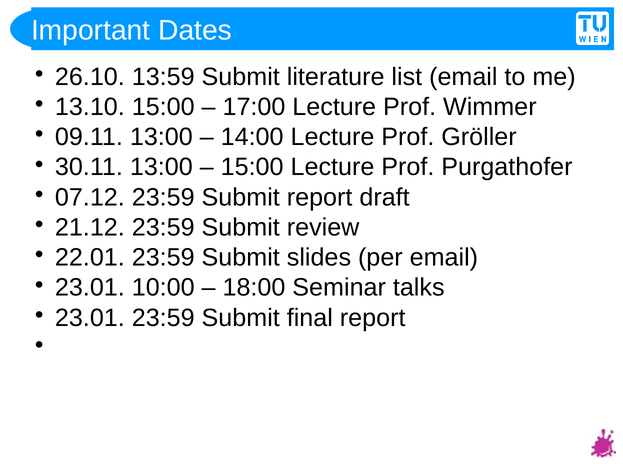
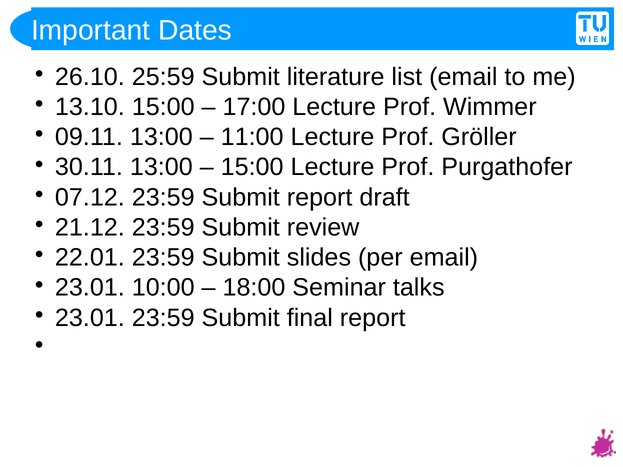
13:59: 13:59 -> 25:59
14:00: 14:00 -> 11:00
